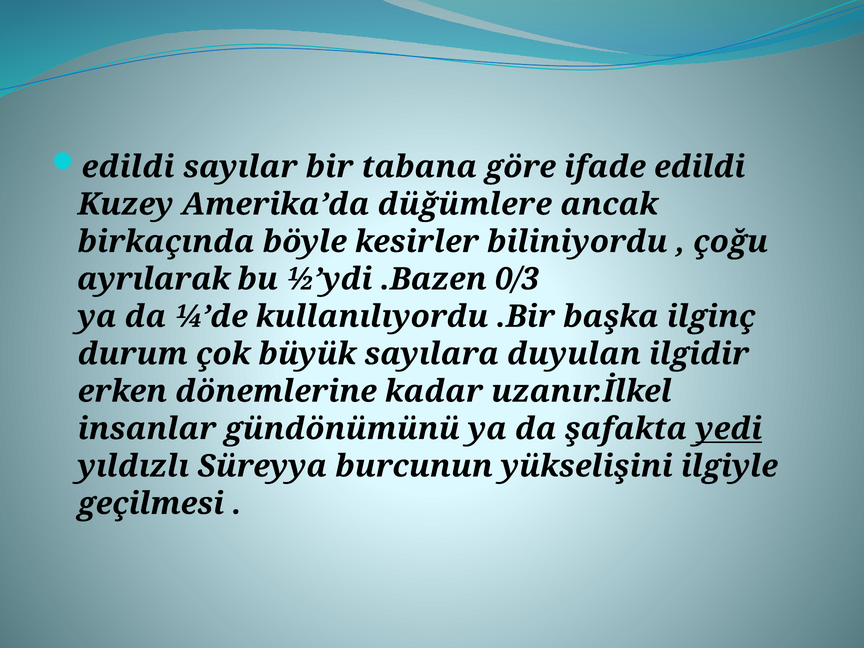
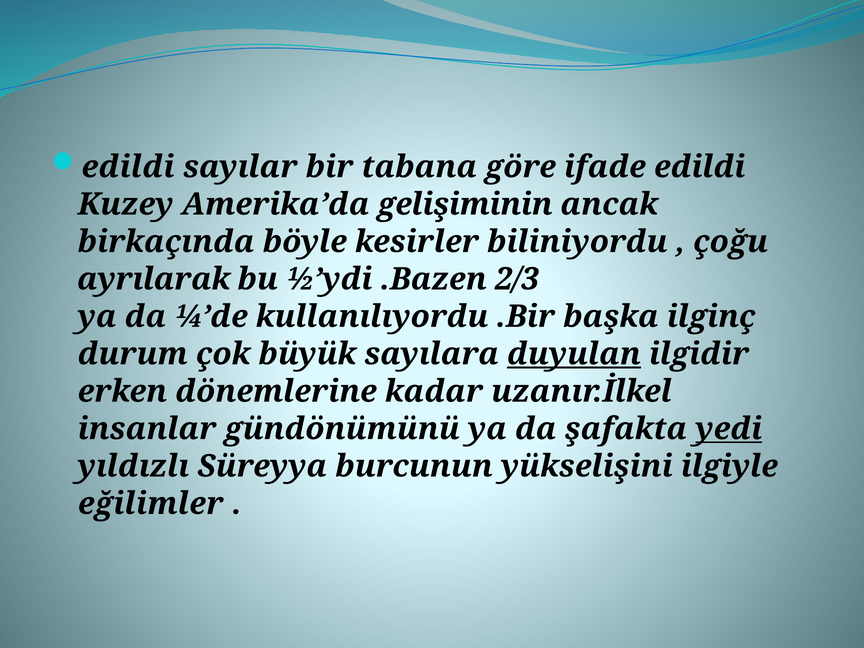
düğümlere: düğümlere -> gelişiminin
0/3: 0/3 -> 2/3
duyulan underline: none -> present
geçilmesi: geçilmesi -> eğilimler
